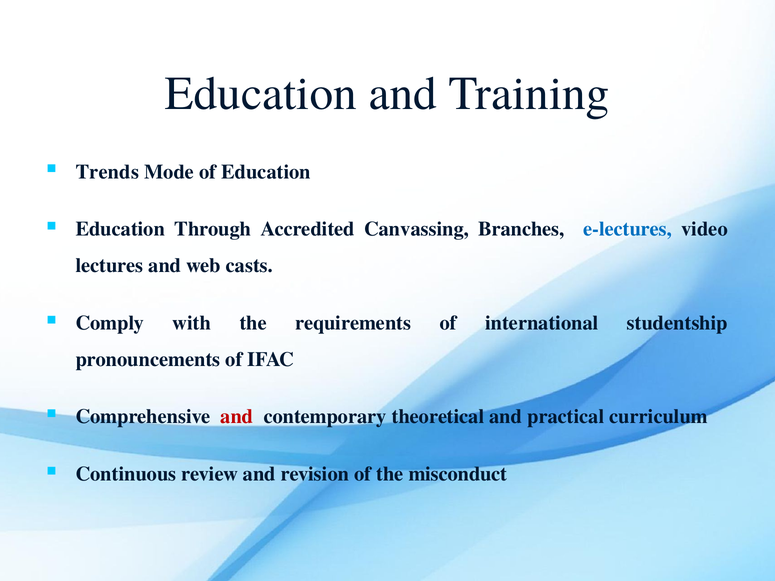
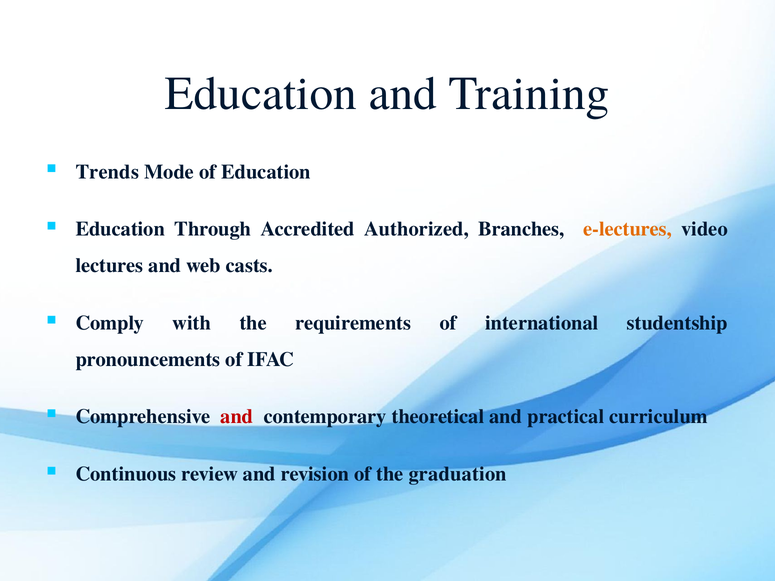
Canvassing: Canvassing -> Authorized
e-lectures colour: blue -> orange
misconduct: misconduct -> graduation
